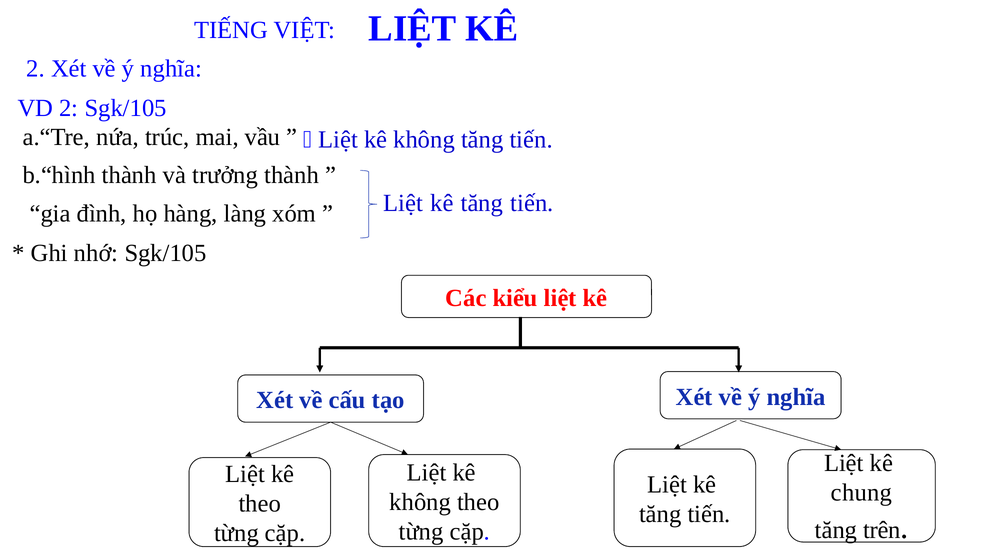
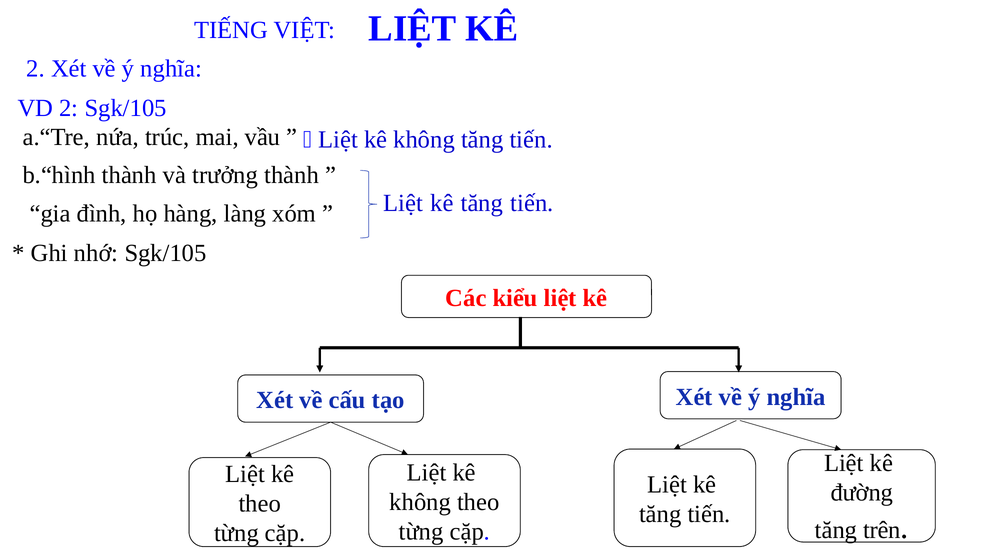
chung: chung -> đường
